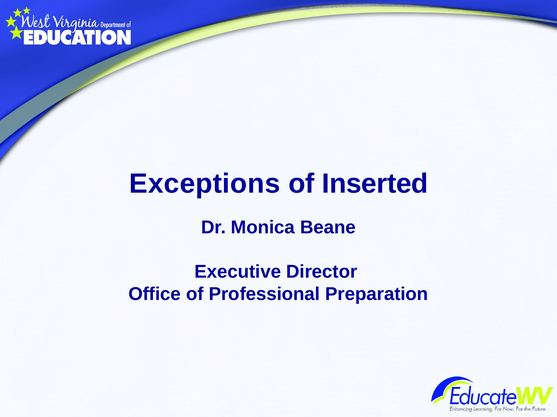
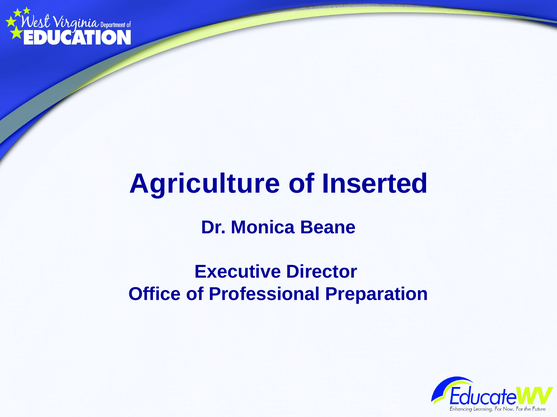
Exceptions: Exceptions -> Agriculture
